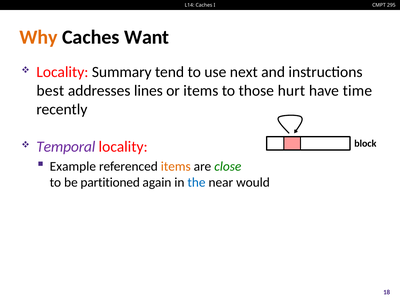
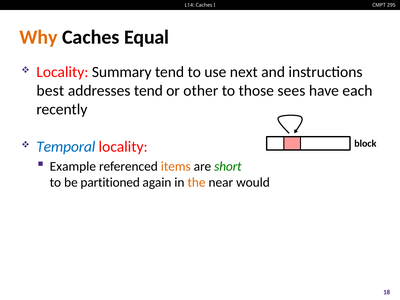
Want: Want -> Equal
addresses lines: lines -> tend
or items: items -> other
hurt: hurt -> sees
time: time -> each
Temporal colour: purple -> blue
close: close -> short
the colour: blue -> orange
